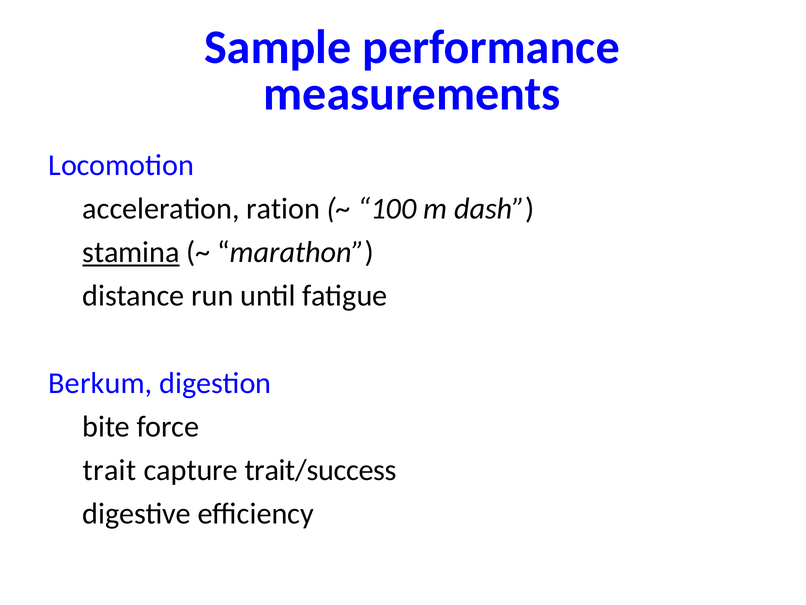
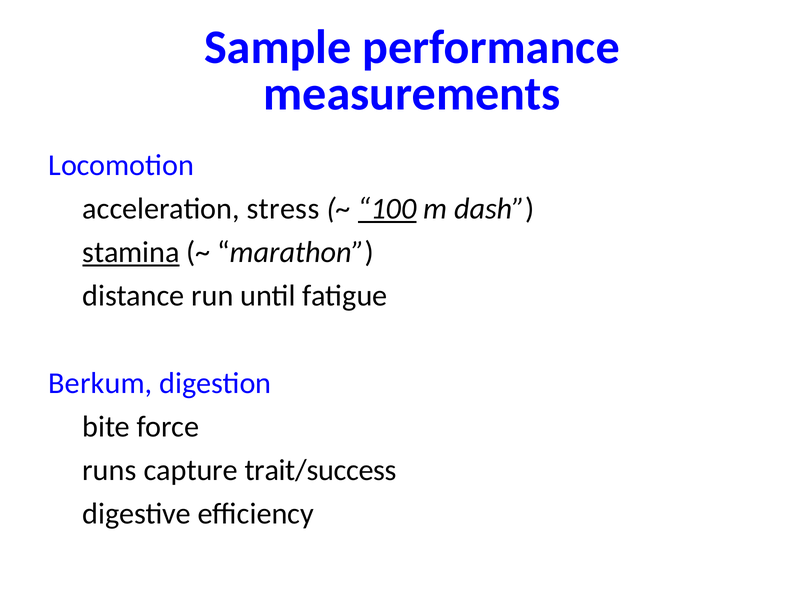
ration: ration -> stress
100 underline: none -> present
trait: trait -> runs
